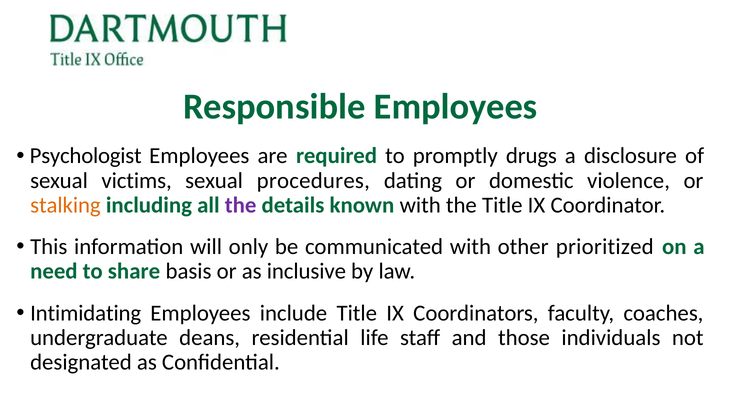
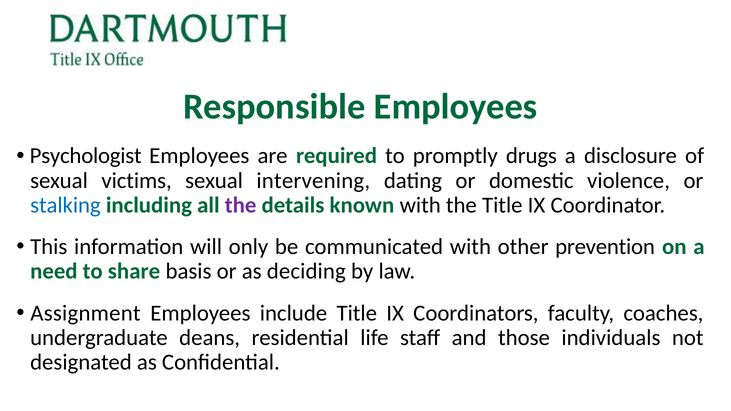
procedures: procedures -> intervening
stalking colour: orange -> blue
prioritized: prioritized -> prevention
inclusive: inclusive -> deciding
Intimidating: Intimidating -> Assignment
